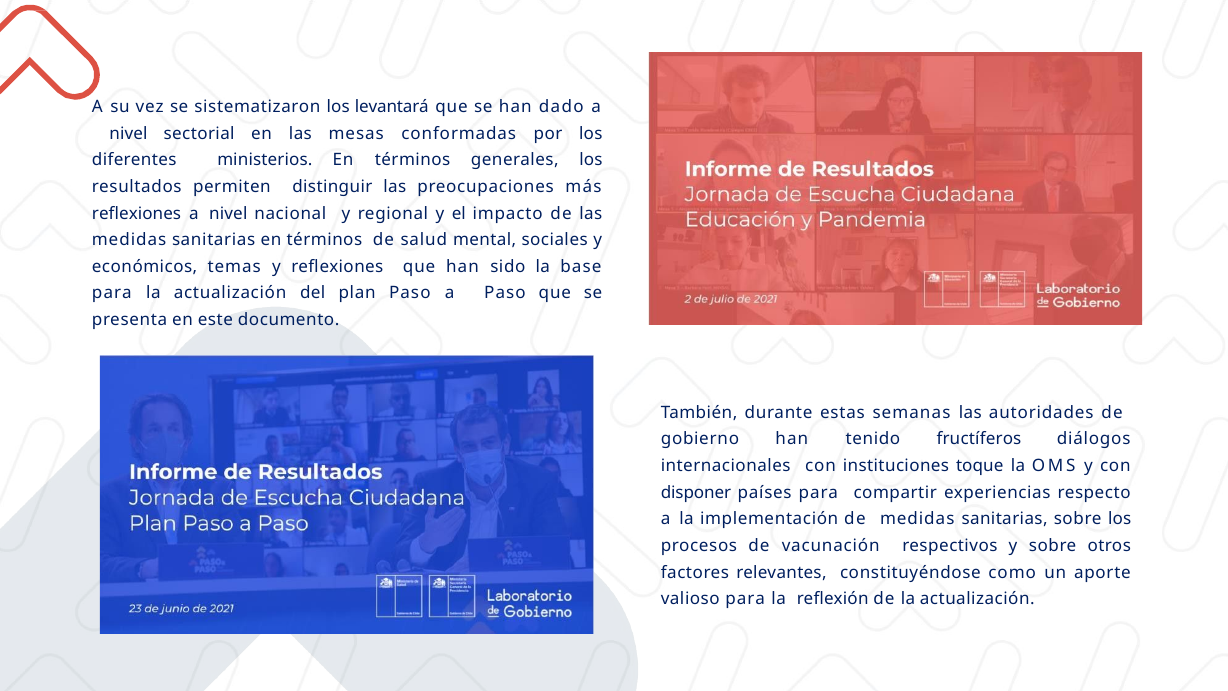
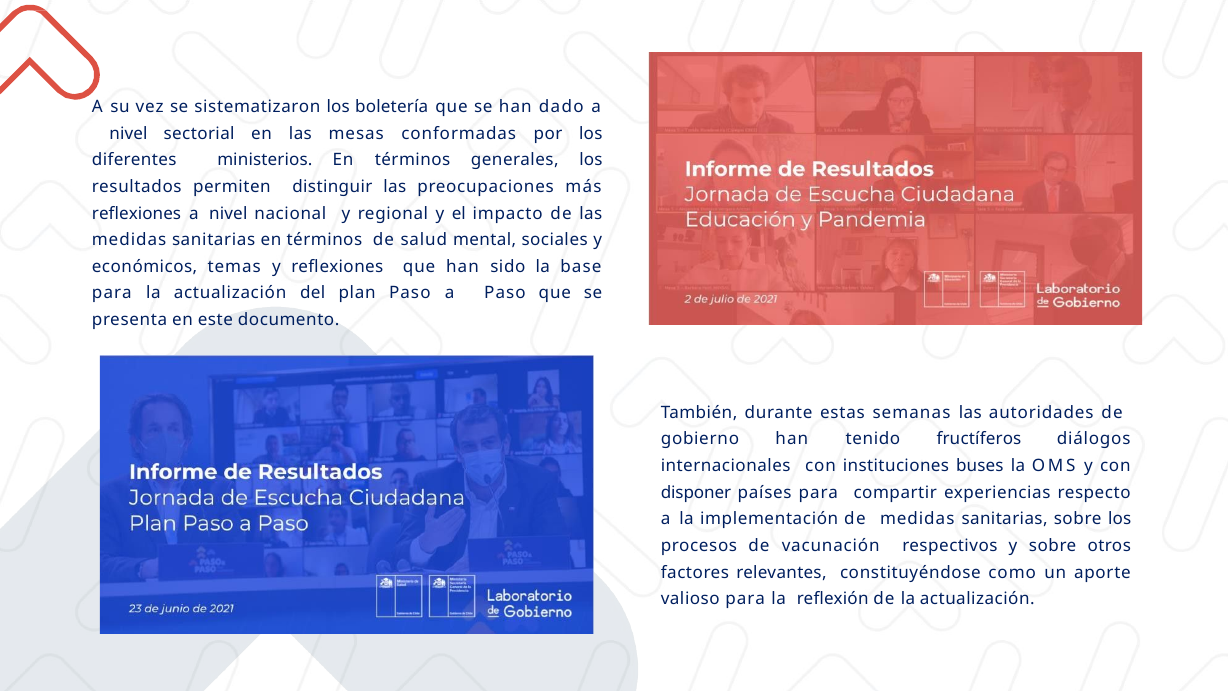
levantará: levantará -> boletería
toque: toque -> buses
